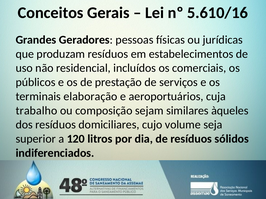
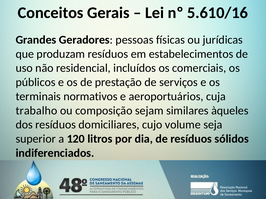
elaboração: elaboração -> normativos
